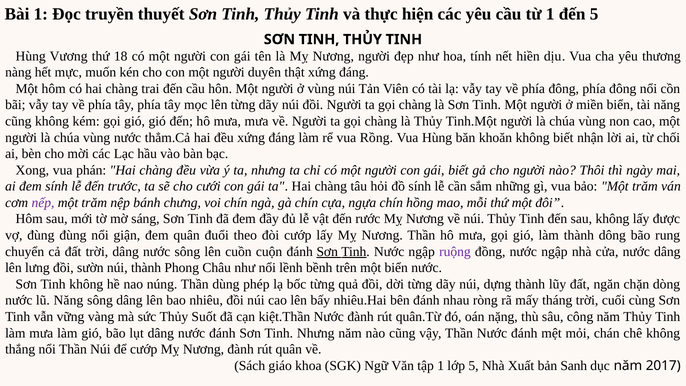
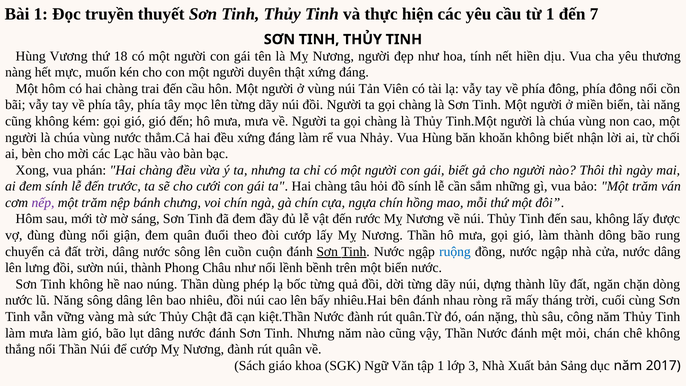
đến 5: 5 -> 7
Rồng: Rồng -> Nhảy
ruộng colour: purple -> blue
Suốt: Suốt -> Chật
lớp 5: 5 -> 3
Sanh: Sanh -> Sảng
